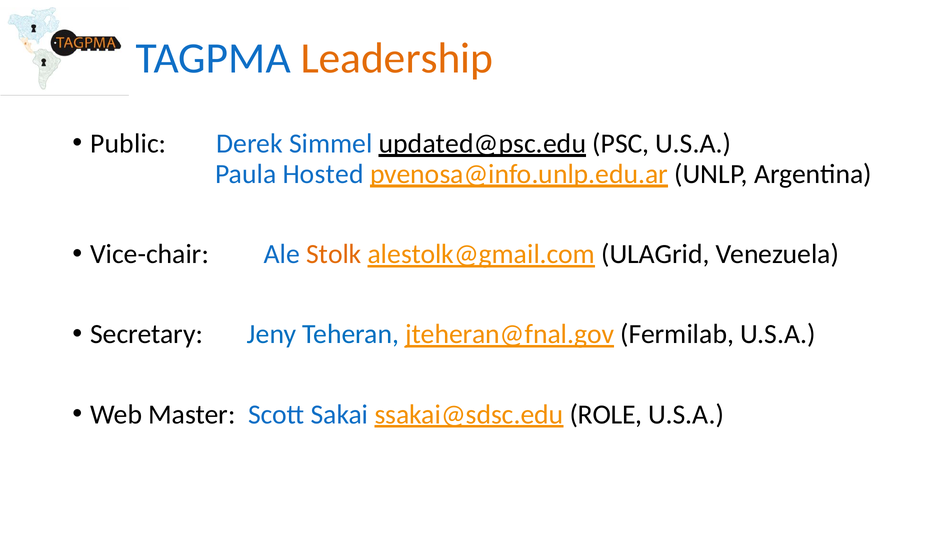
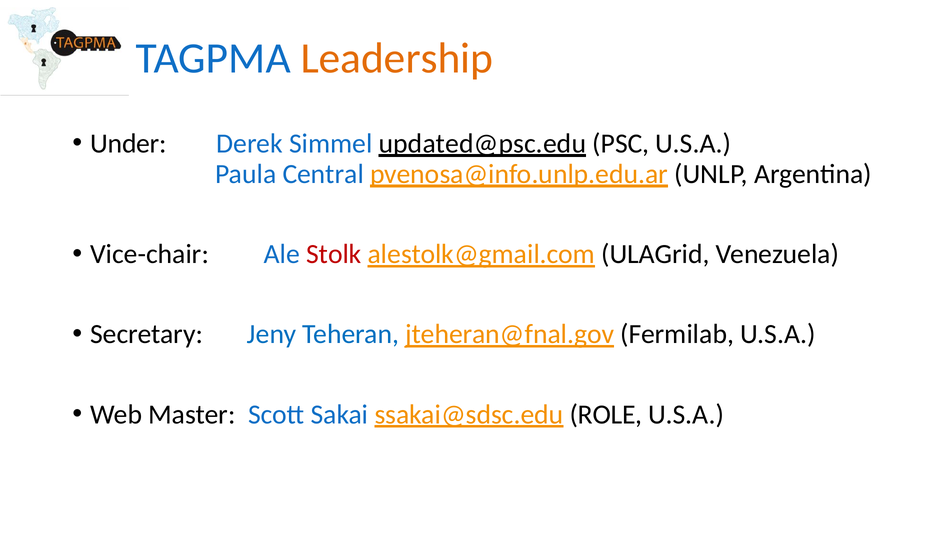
Public: Public -> Under
Hosted: Hosted -> Central
Stolk colour: orange -> red
